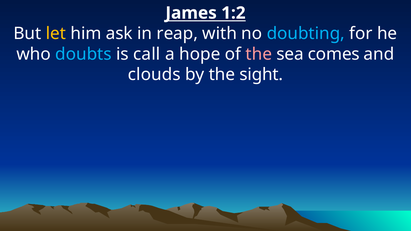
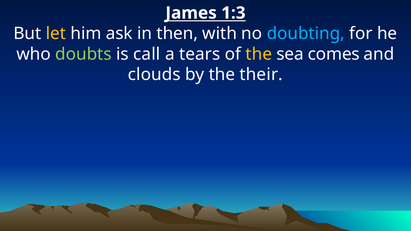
1:2: 1:2 -> 1:3
reap: reap -> then
doubts colour: light blue -> light green
hope: hope -> tears
the at (259, 54) colour: pink -> yellow
sight: sight -> their
